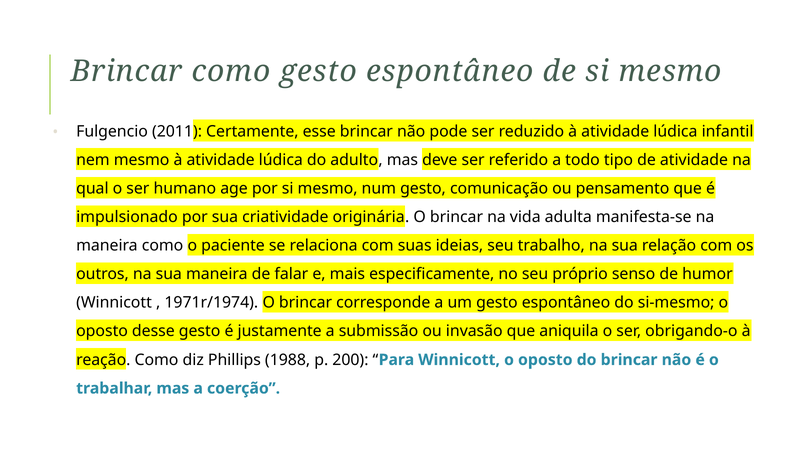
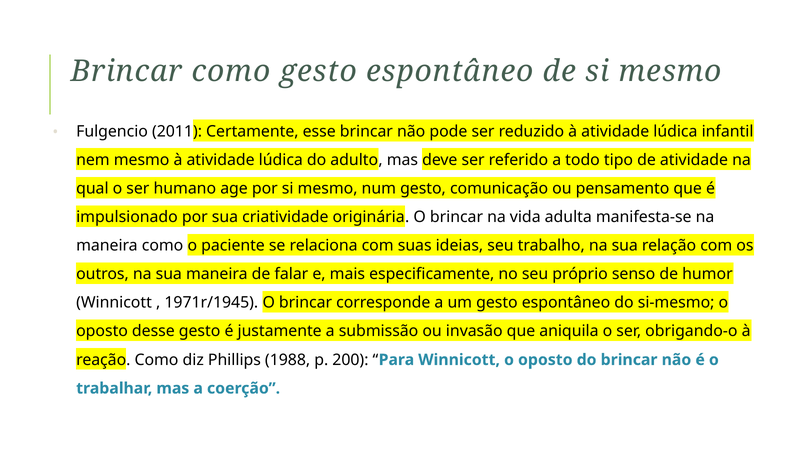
1971r/1974: 1971r/1974 -> 1971r/1945
